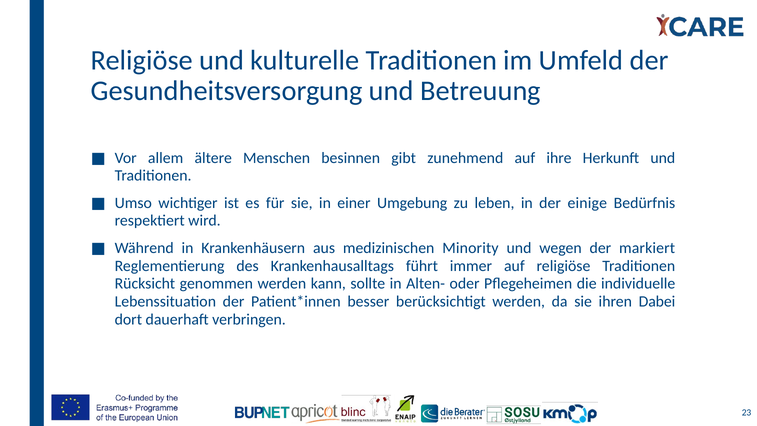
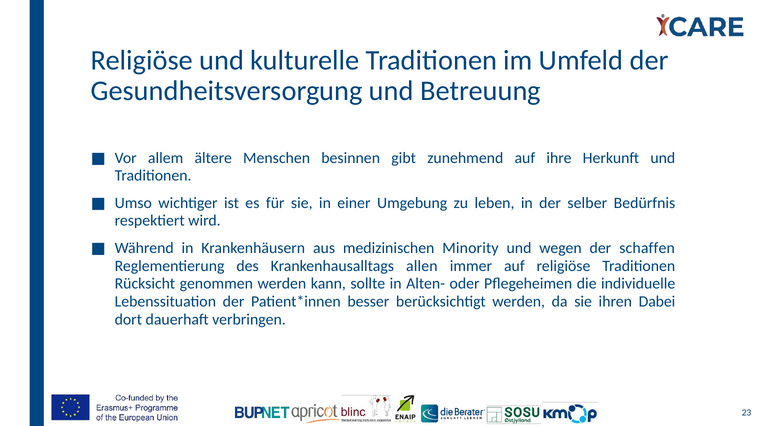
einige: einige -> selber
markiert: markiert -> schaffen
führt: führt -> allen
